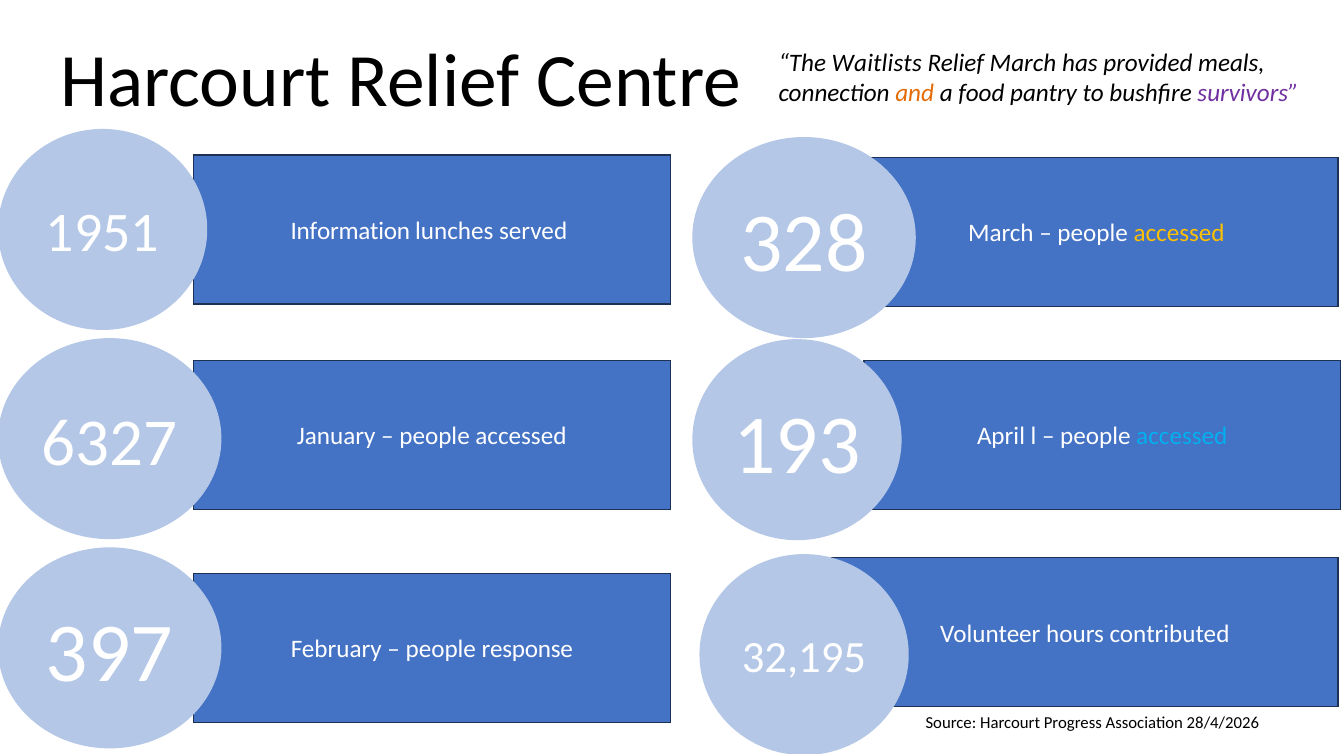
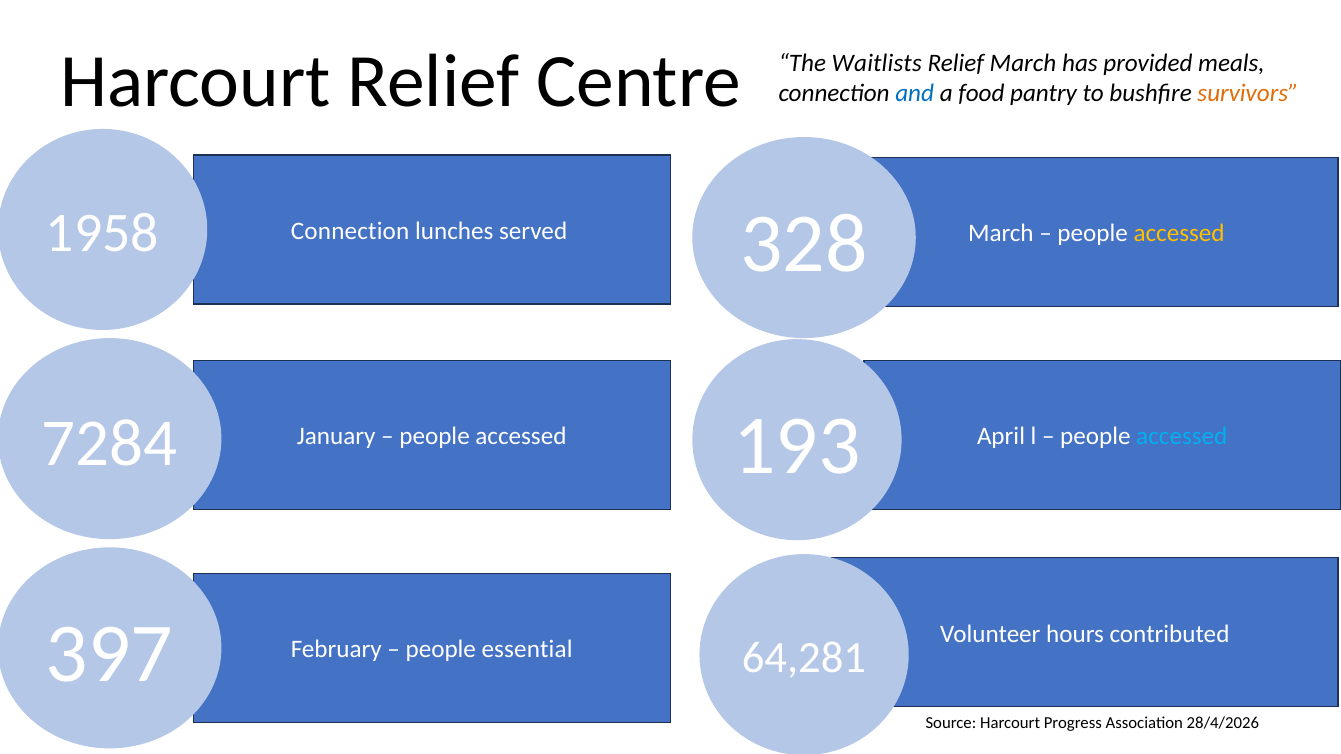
and colour: orange -> blue
survivors colour: purple -> orange
1951: 1951 -> 1958
Information at (350, 231): Information -> Connection
6327: 6327 -> 7284
response: response -> essential
32,195: 32,195 -> 64,281
